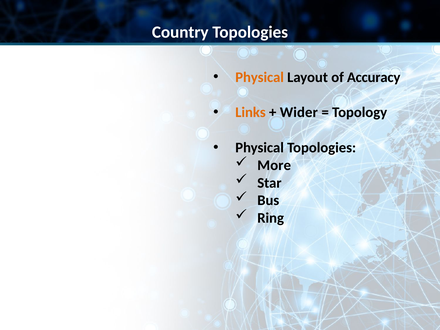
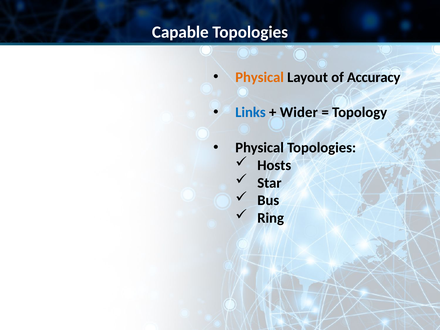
Country: Country -> Capable
Links colour: orange -> blue
More: More -> Hosts
